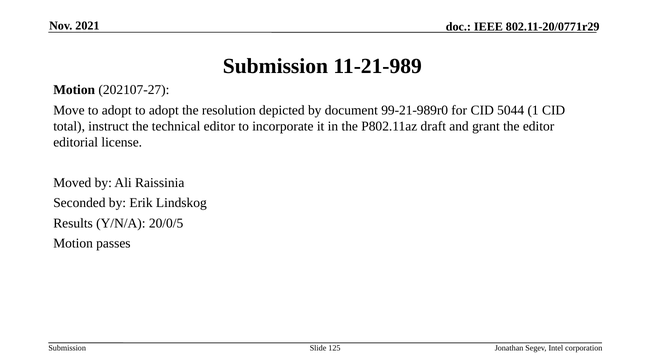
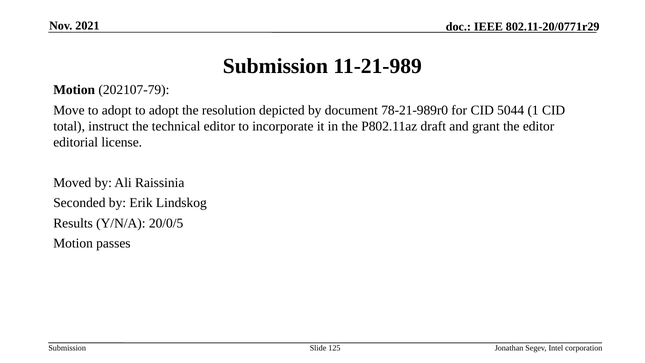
202107-27: 202107-27 -> 202107-79
99-21-989r0: 99-21-989r0 -> 78-21-989r0
